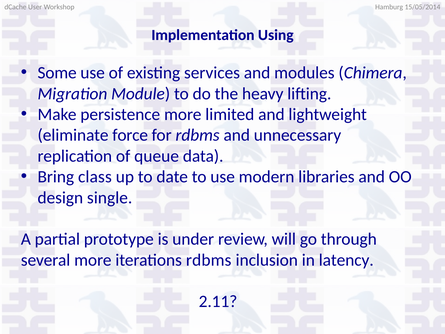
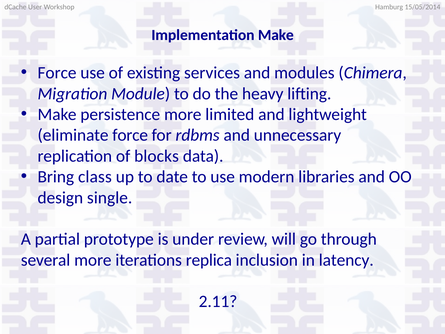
Implementation Using: Using -> Make
Some at (57, 73): Some -> Force
queue: queue -> blocks
iterations rdbms: rdbms -> replica
